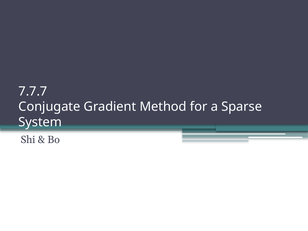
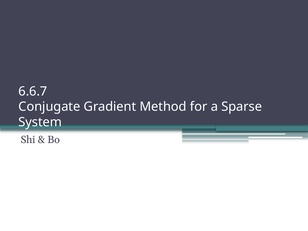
7.7.7: 7.7.7 -> 6.6.7
